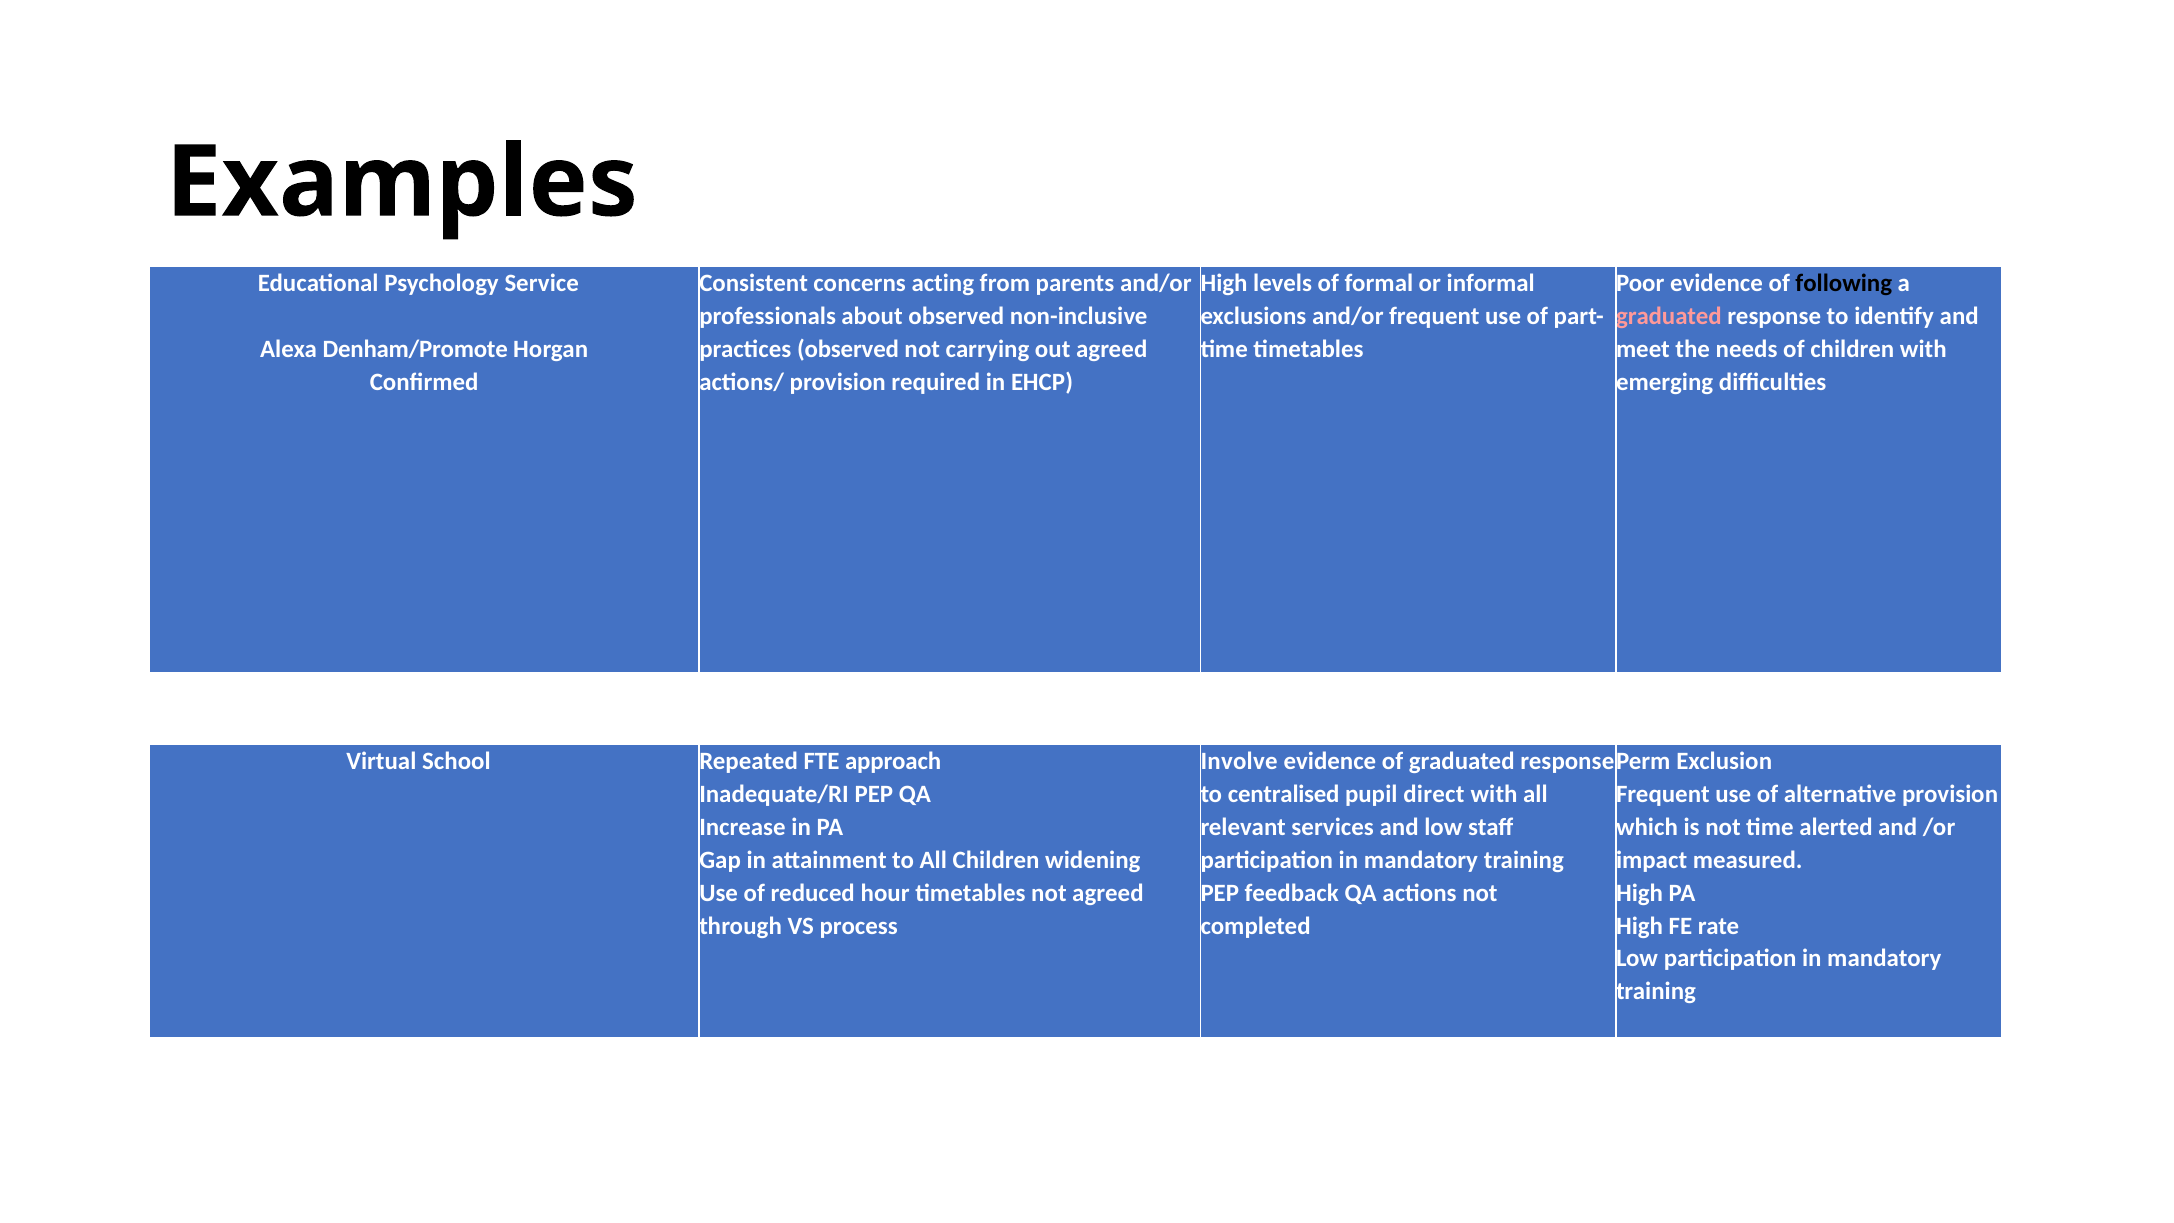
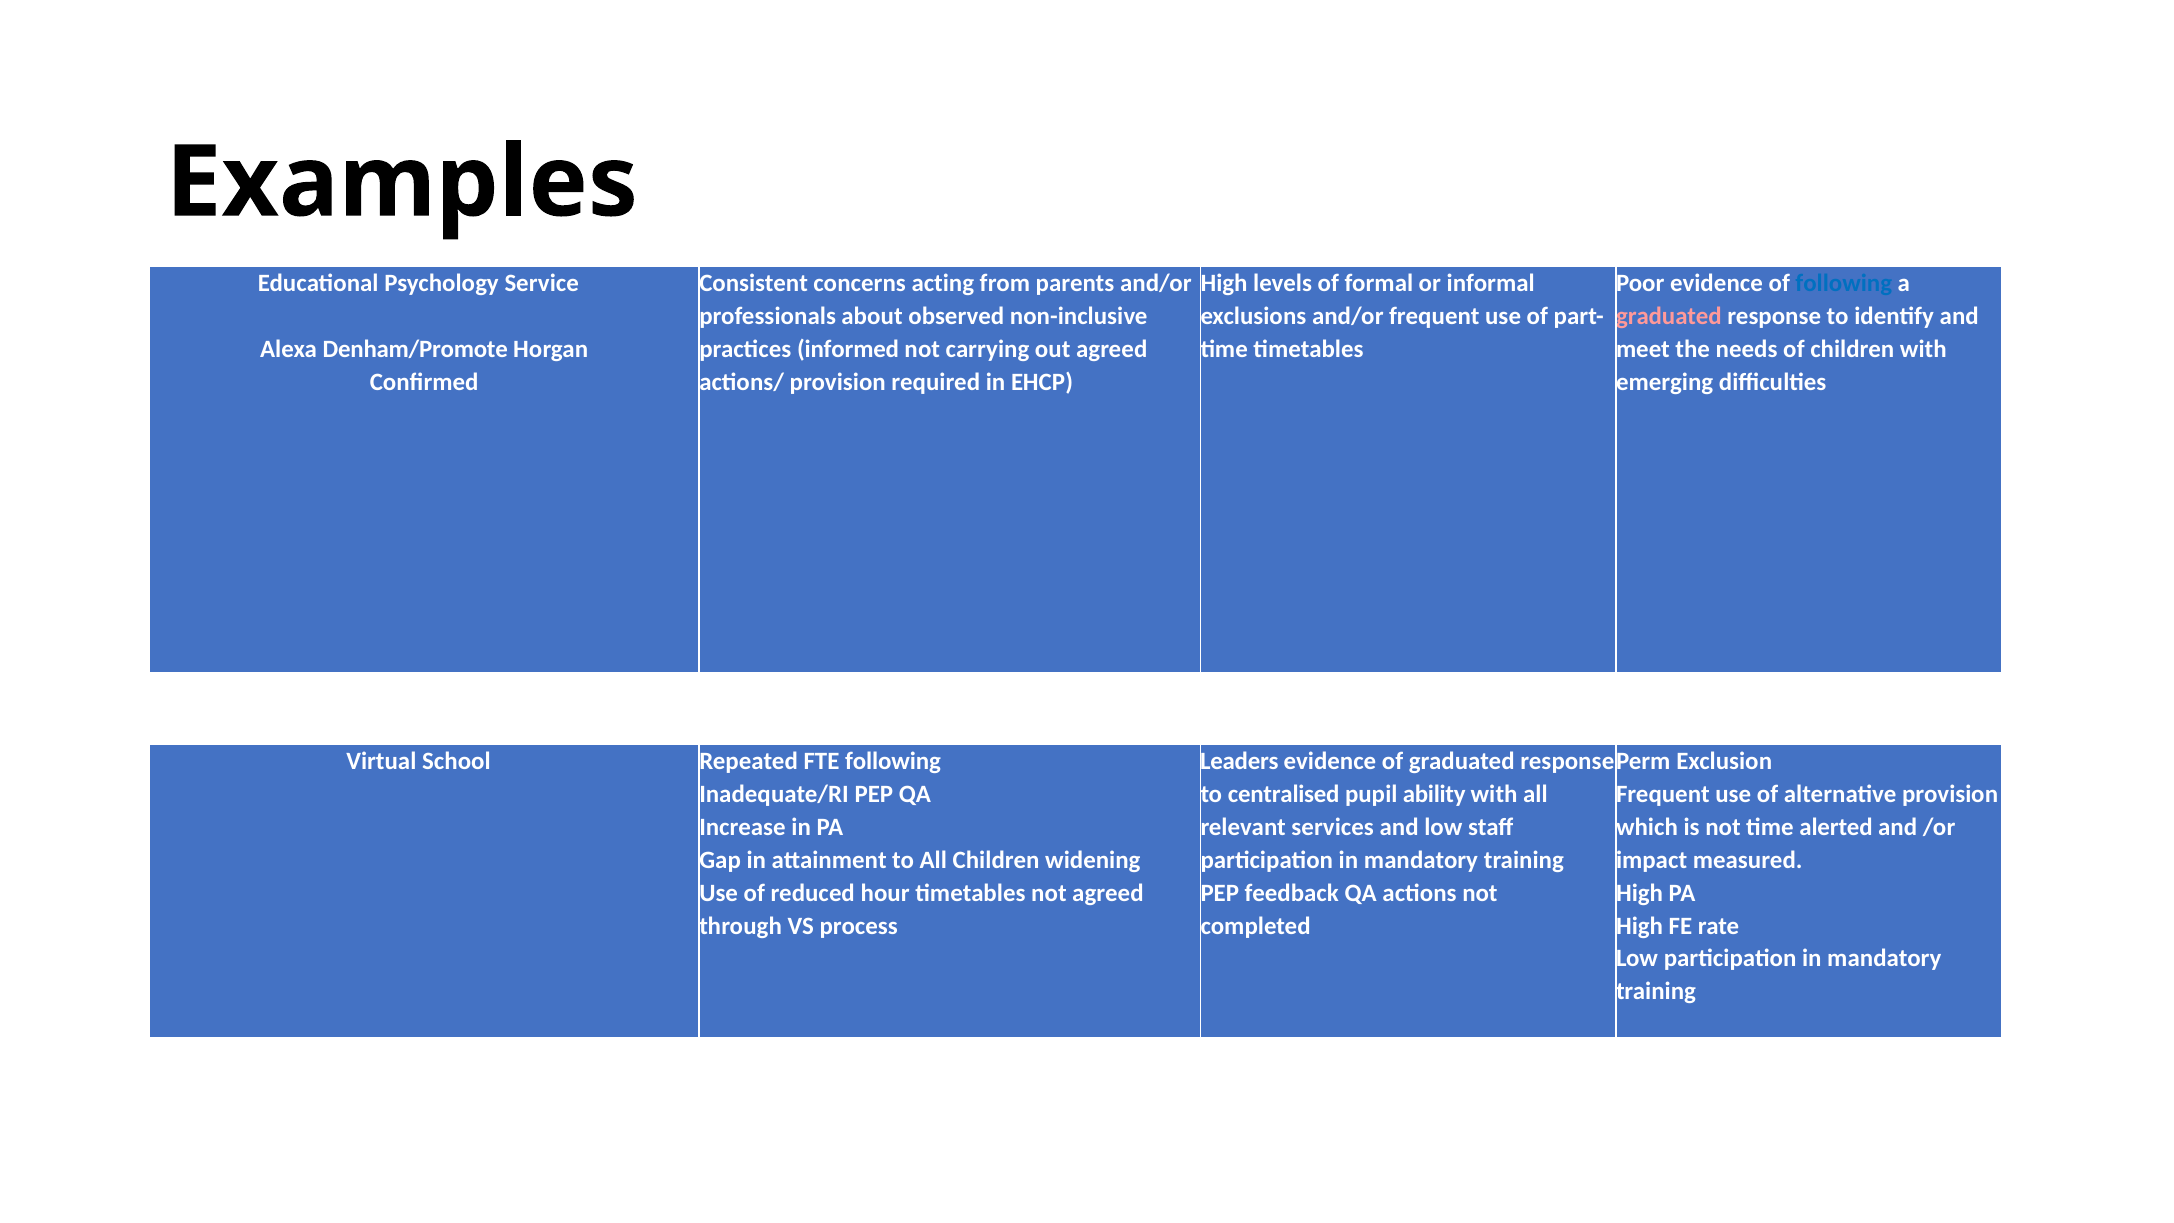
following at (1844, 283) colour: black -> blue
practices observed: observed -> informed
FTE approach: approach -> following
Involve: Involve -> Leaders
direct: direct -> ability
